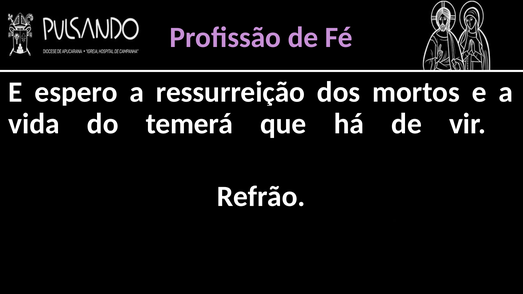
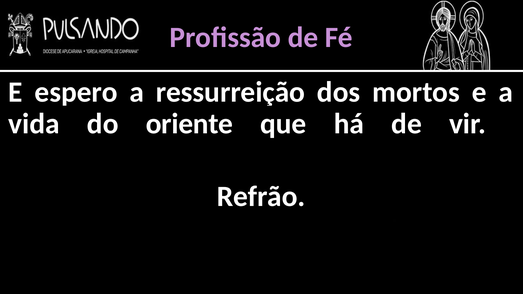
temerá: temerá -> oriente
